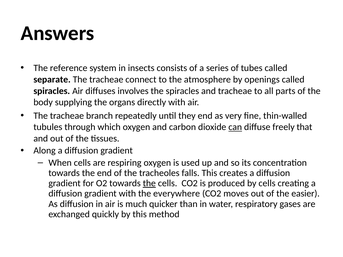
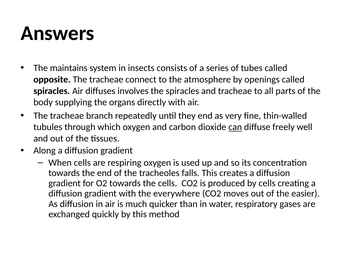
reference: reference -> maintains
separate: separate -> opposite
that: that -> well
the at (149, 183) underline: present -> none
